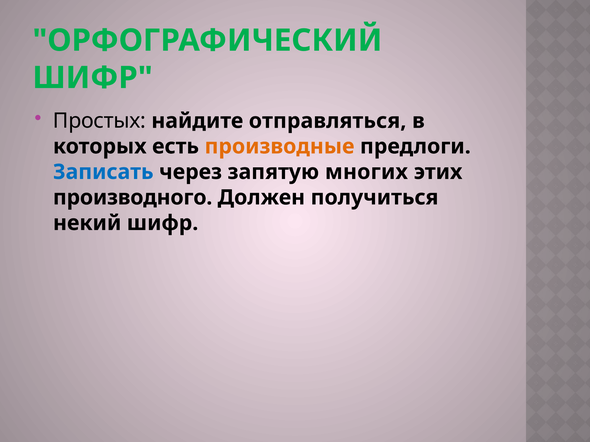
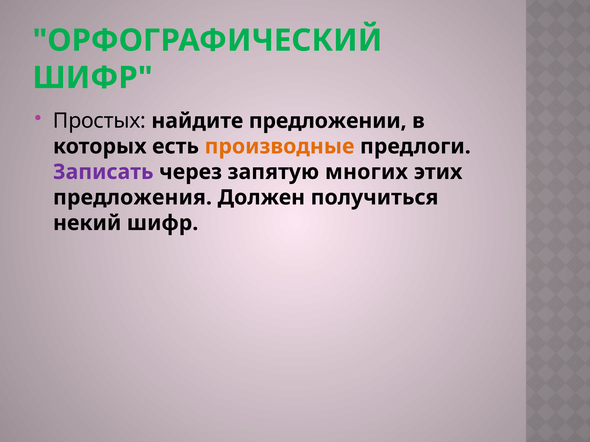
отправляться: отправляться -> предложении
Записать colour: blue -> purple
производного: производного -> предложения
